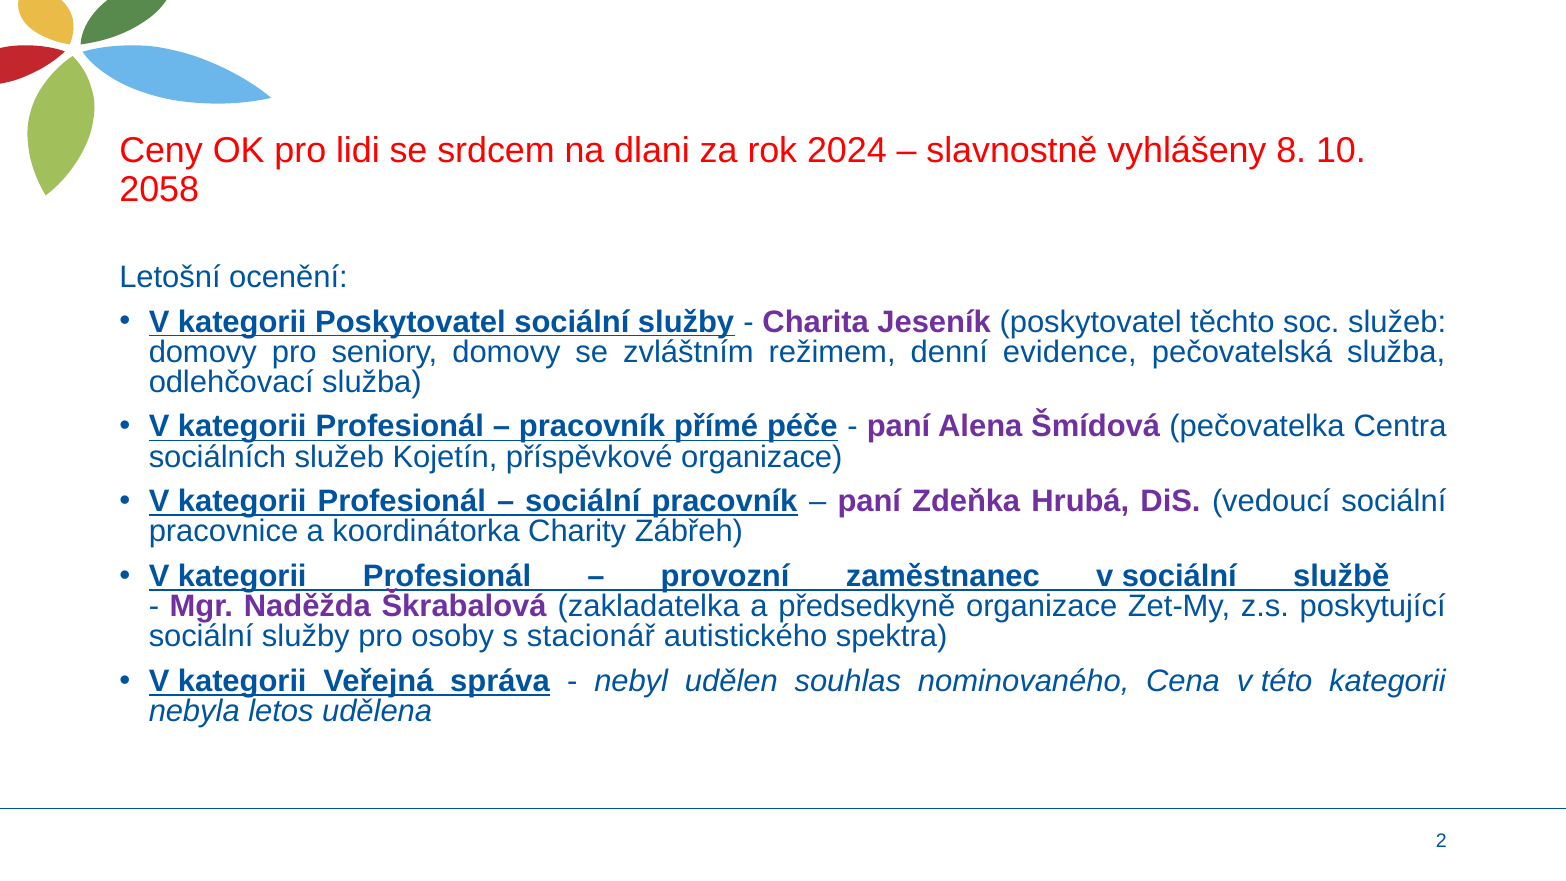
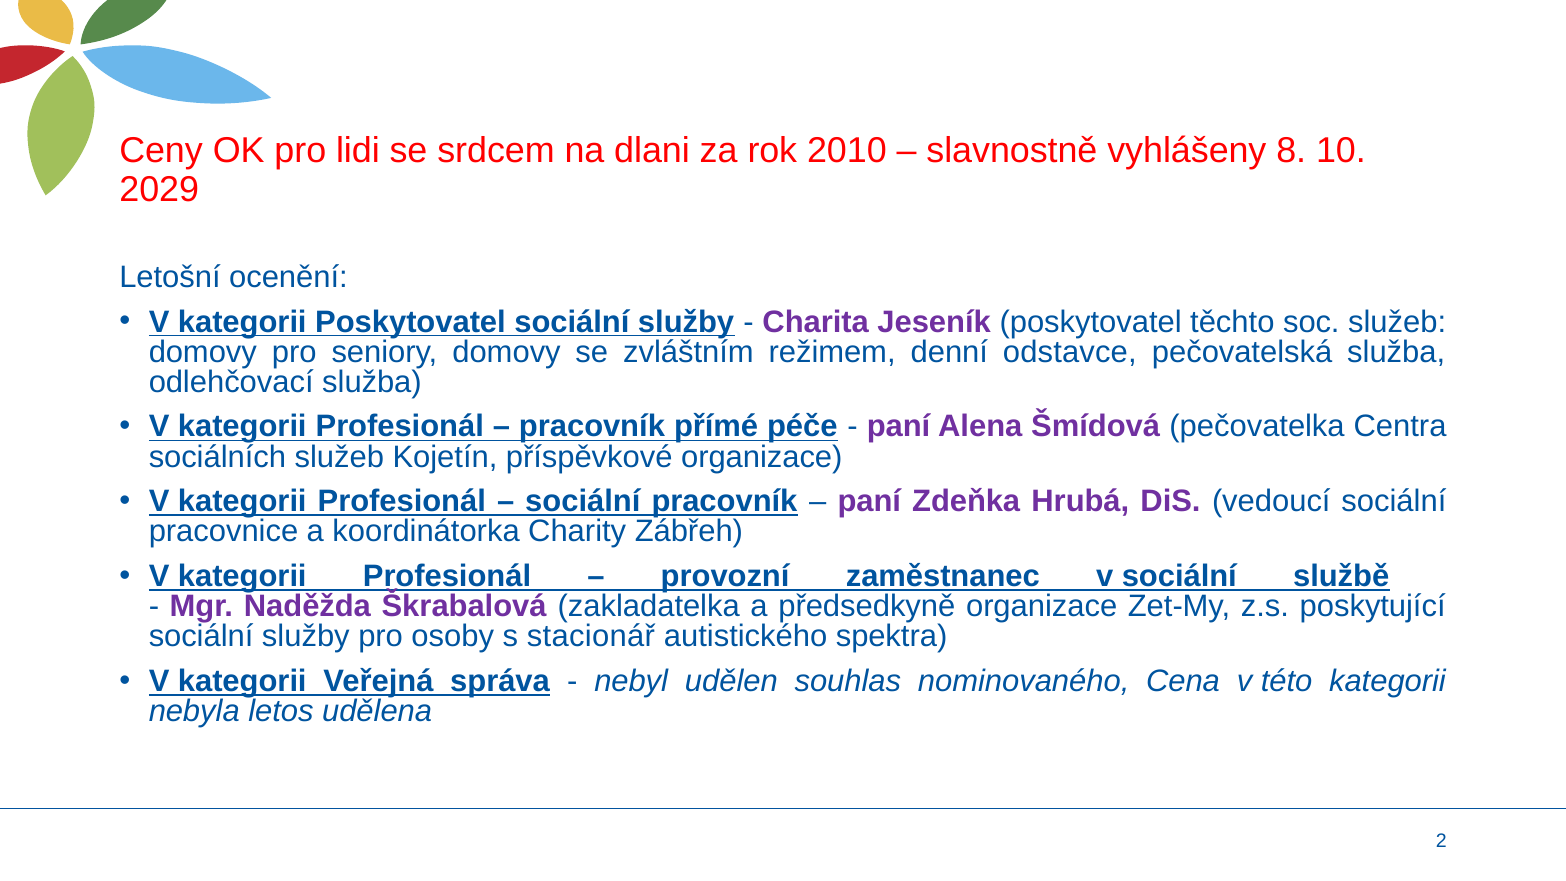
2024: 2024 -> 2010
2058: 2058 -> 2029
evidence: evidence -> odstavce
